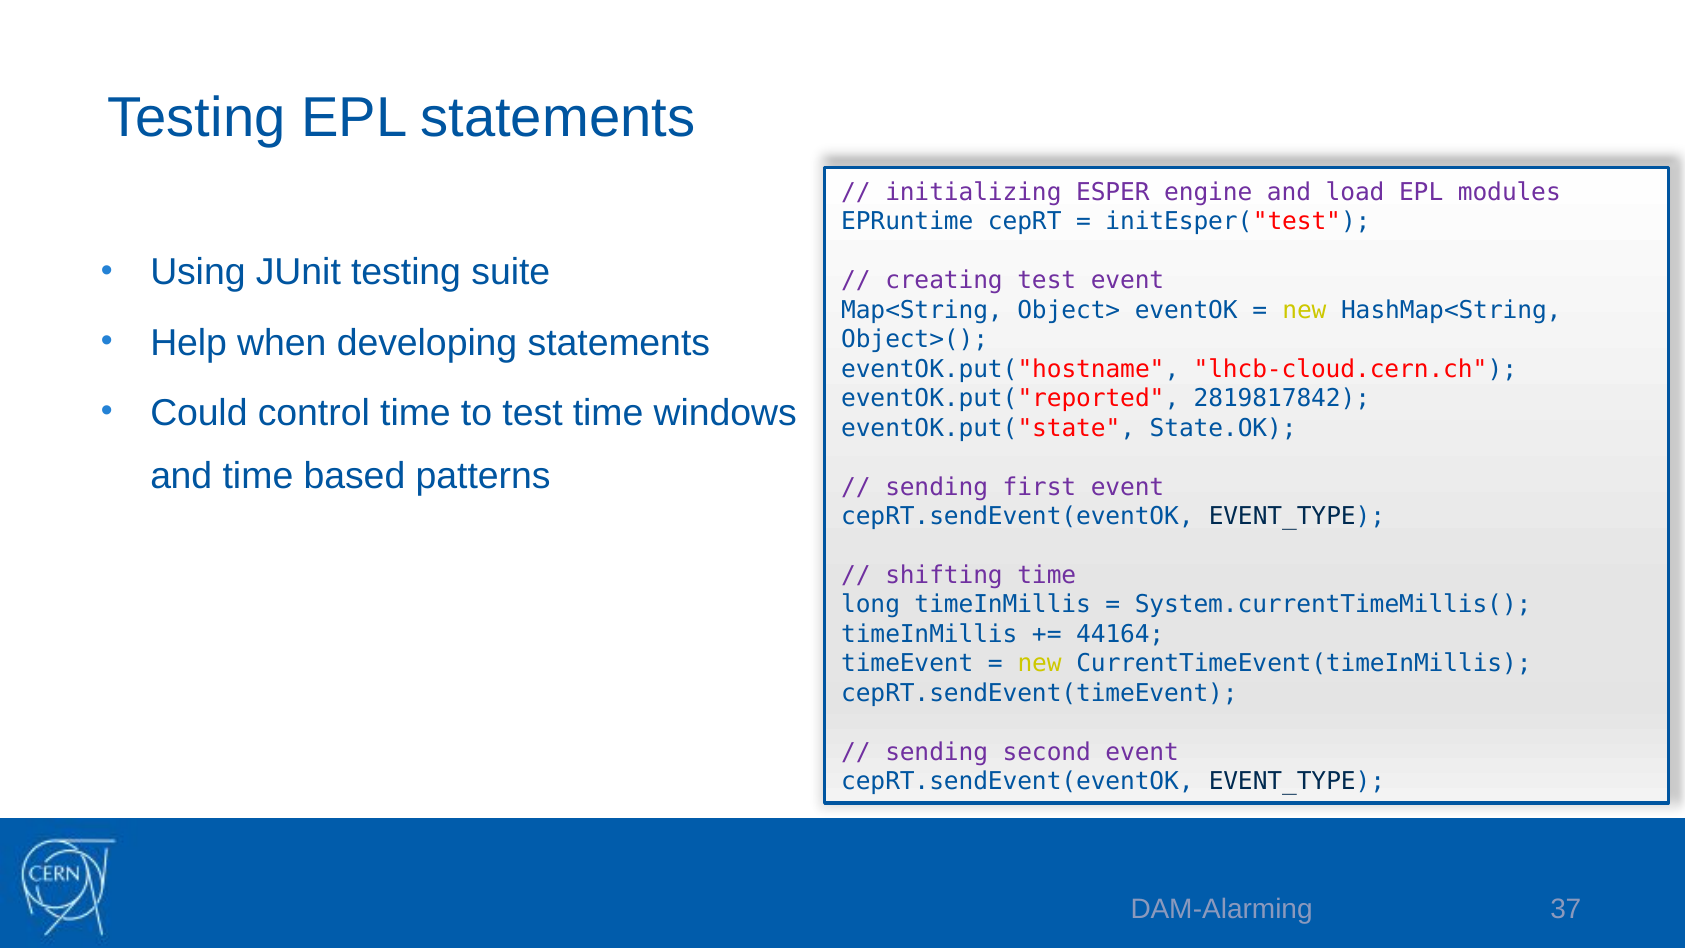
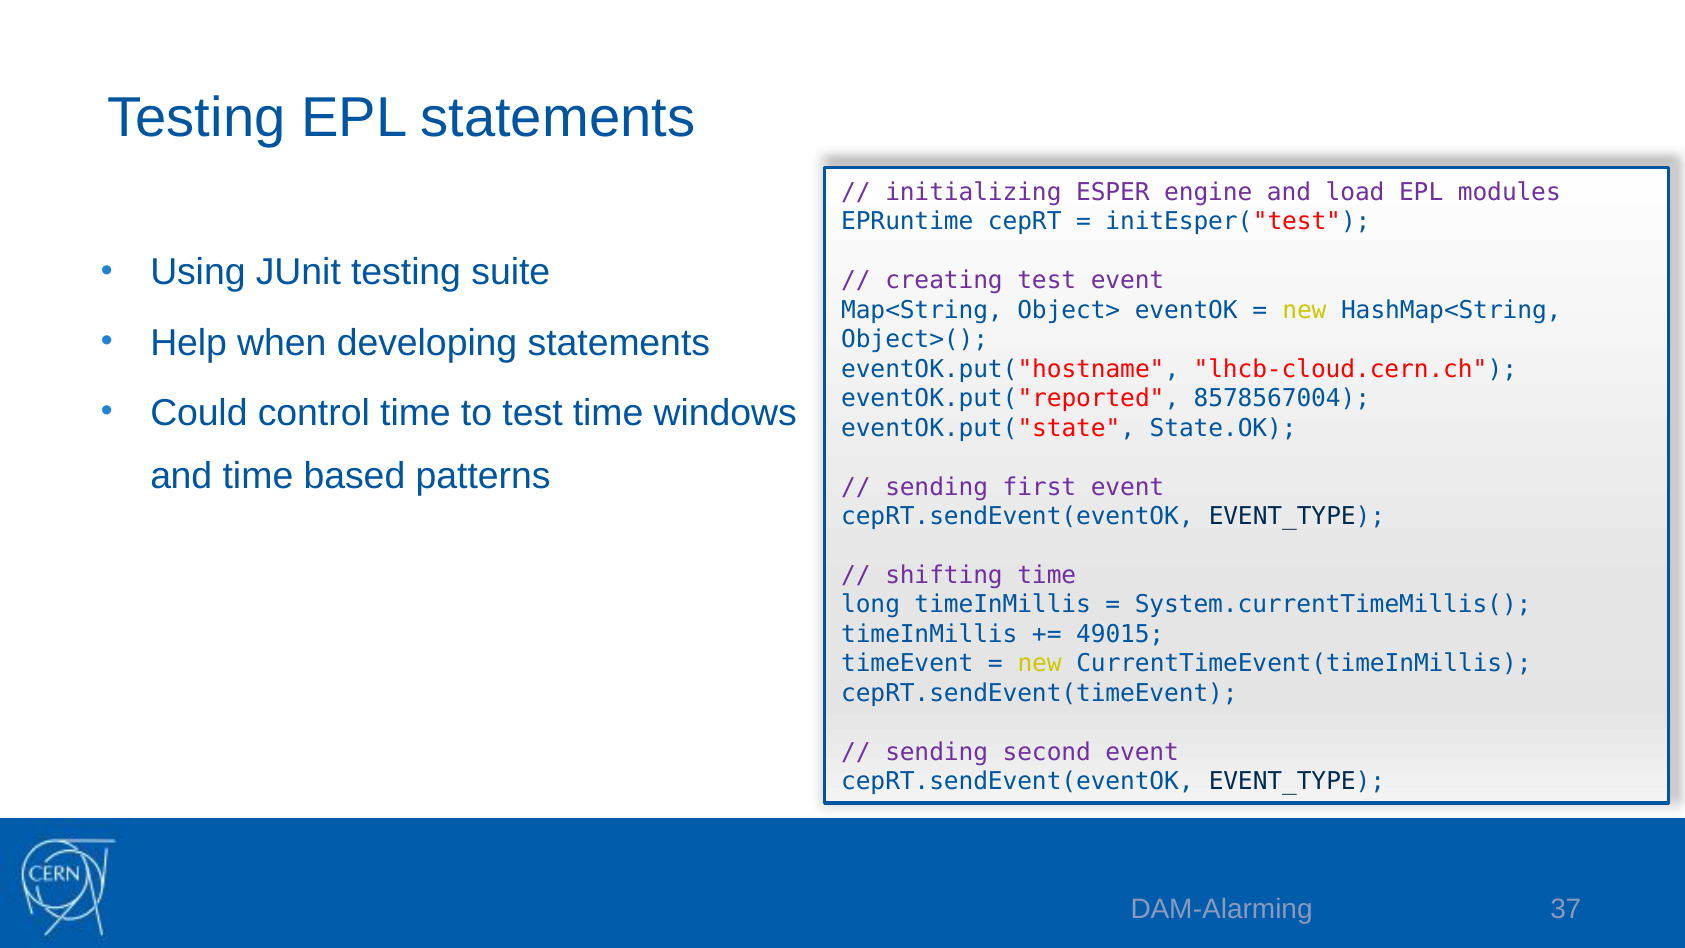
2819817842: 2819817842 -> 8578567004
44164: 44164 -> 49015
